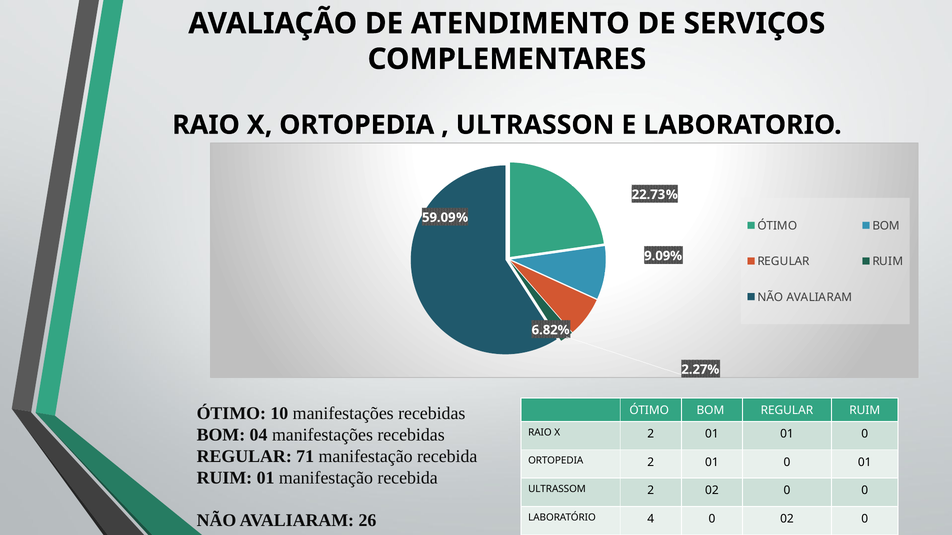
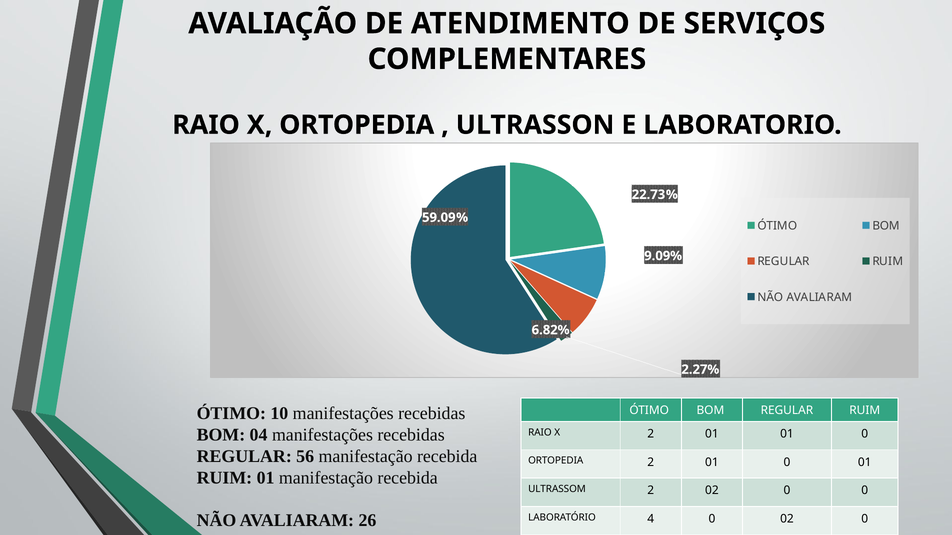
71: 71 -> 56
